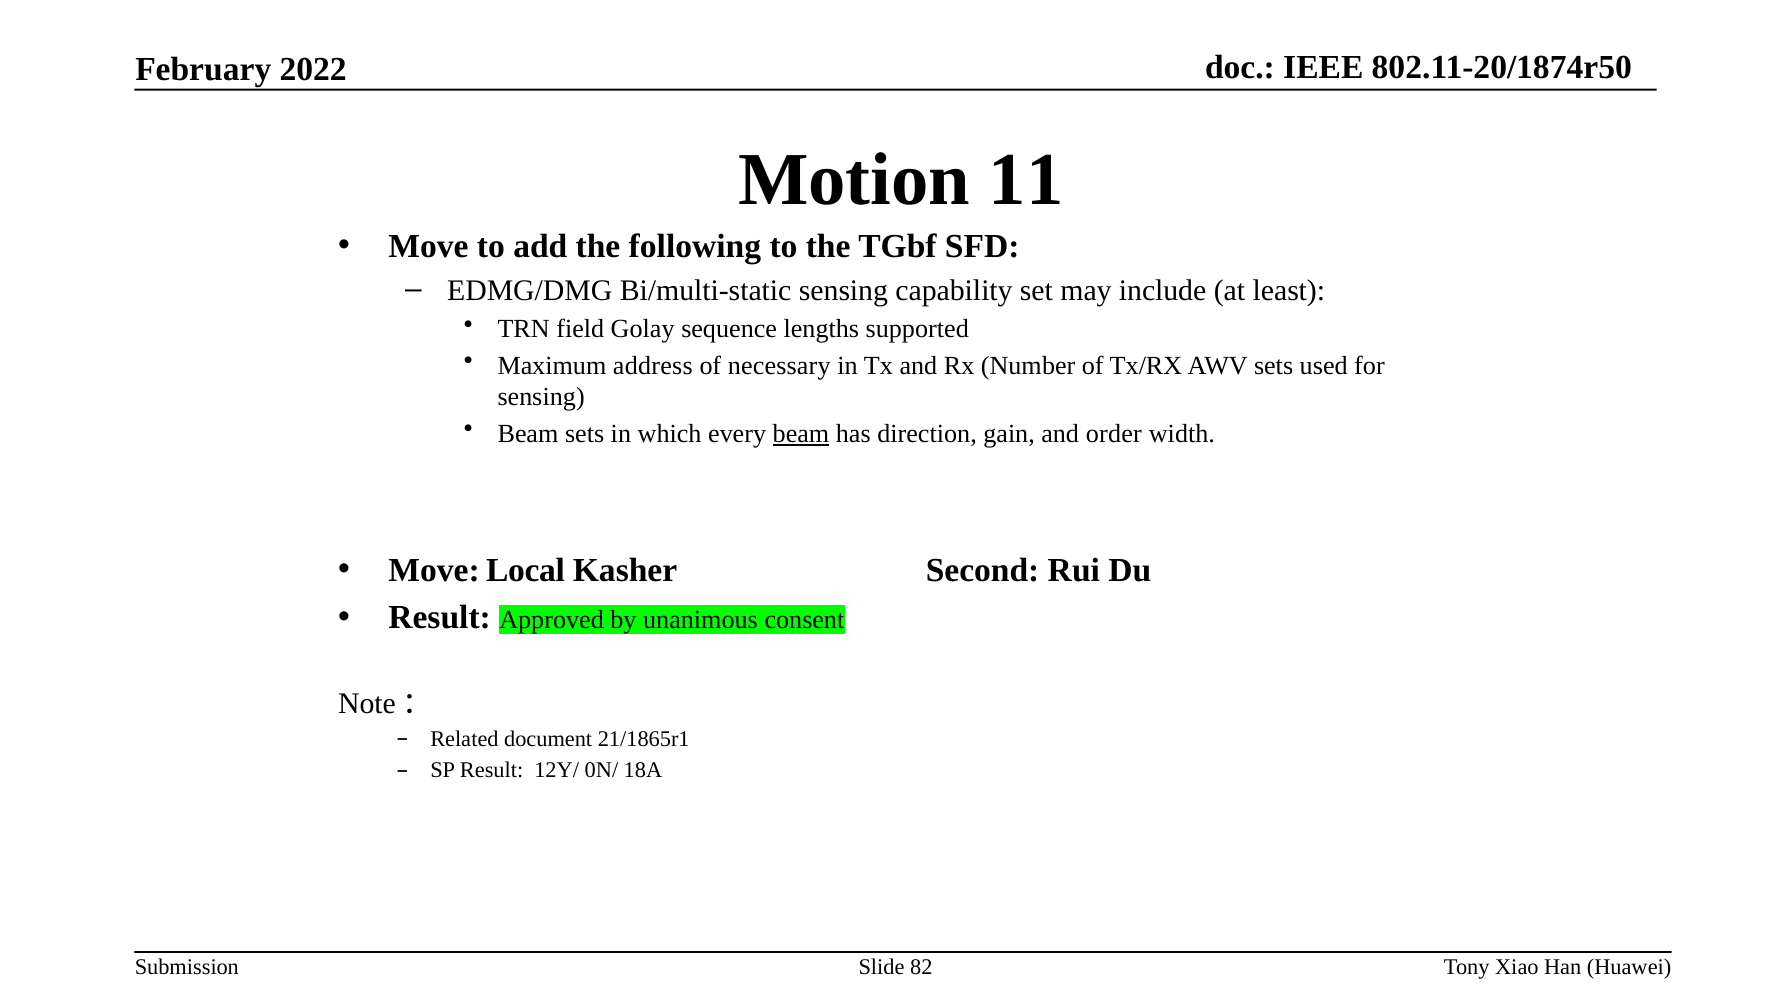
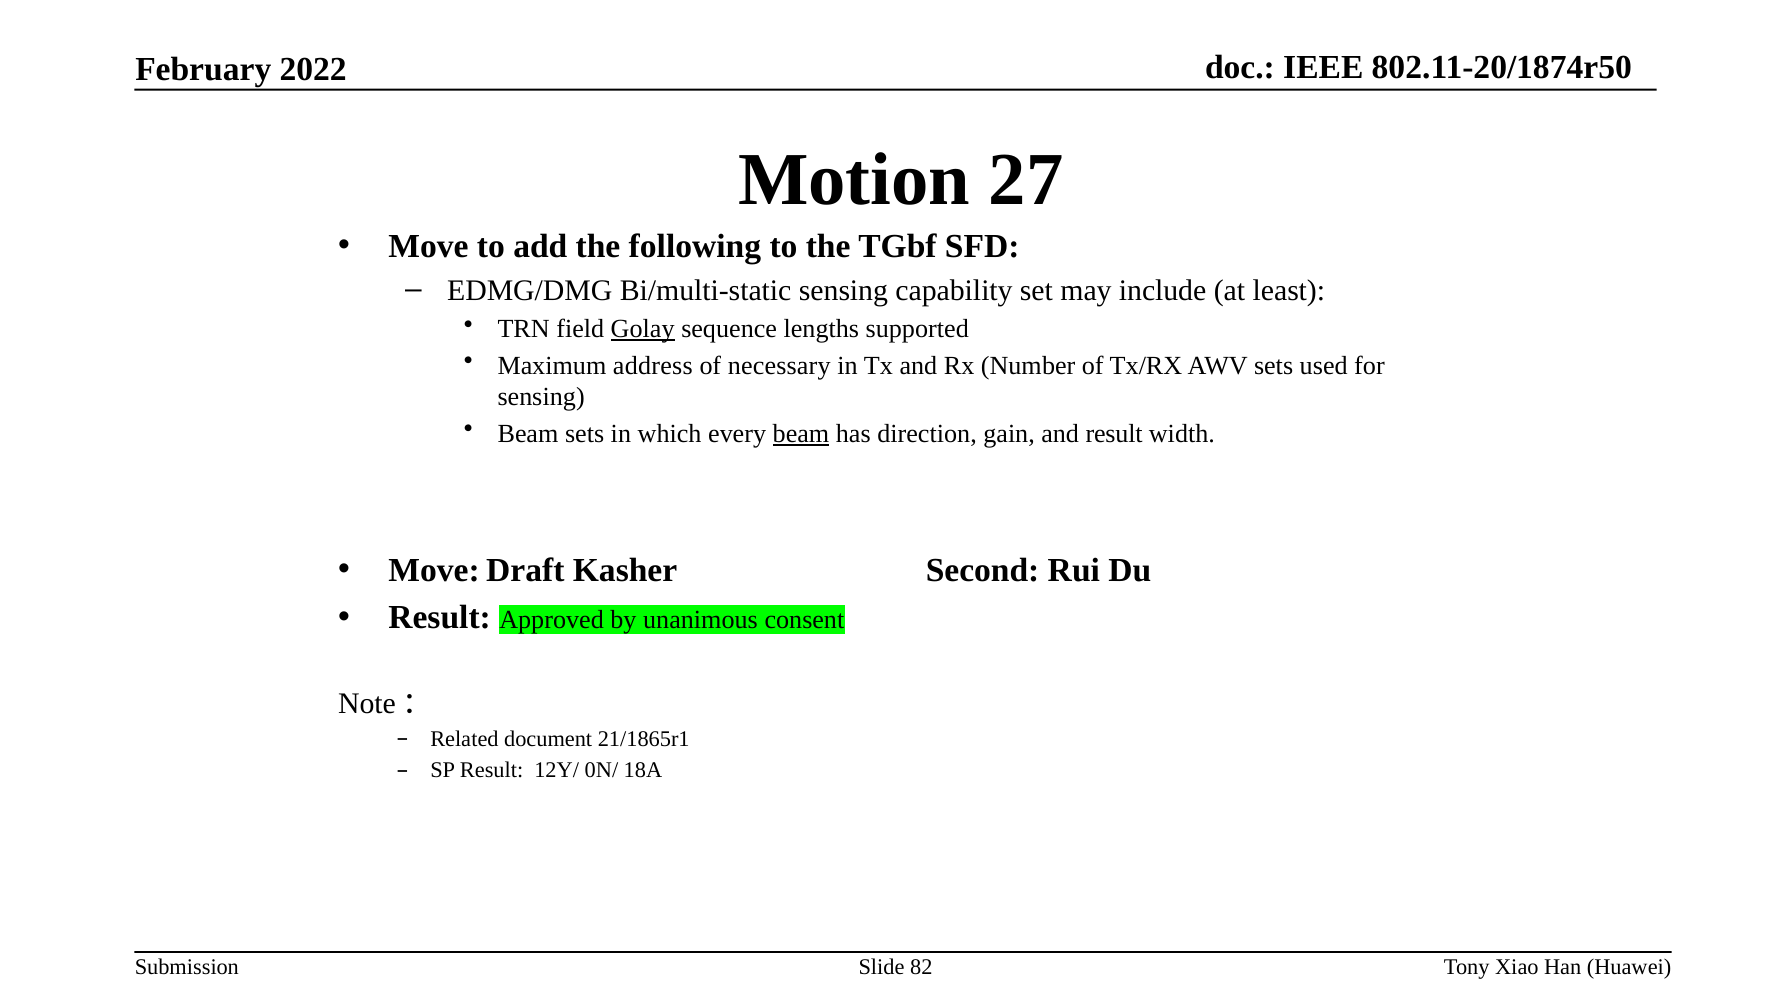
11: 11 -> 27
Golay underline: none -> present
and order: order -> result
Local: Local -> Draft
